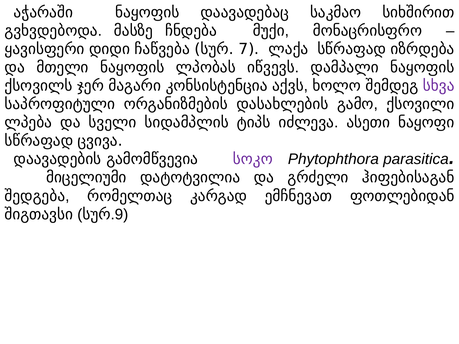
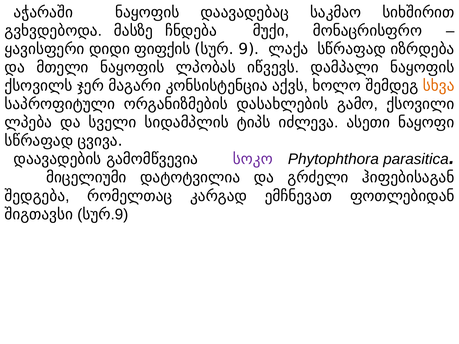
ჩაწვება: ჩაწვება -> ფიფქის
7: 7 -> 9
სხვა colour: purple -> orange
